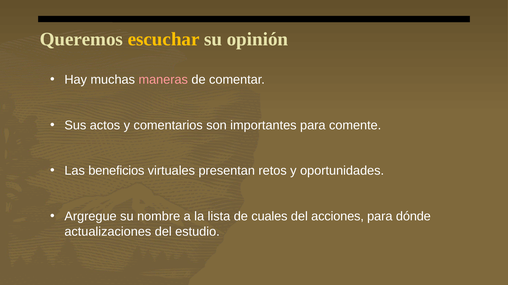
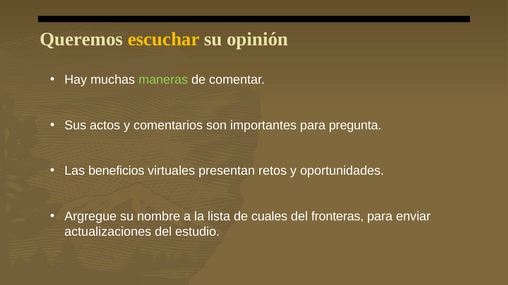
maneras colour: pink -> light green
comente: comente -> pregunta
acciones: acciones -> fronteras
dónde: dónde -> enviar
